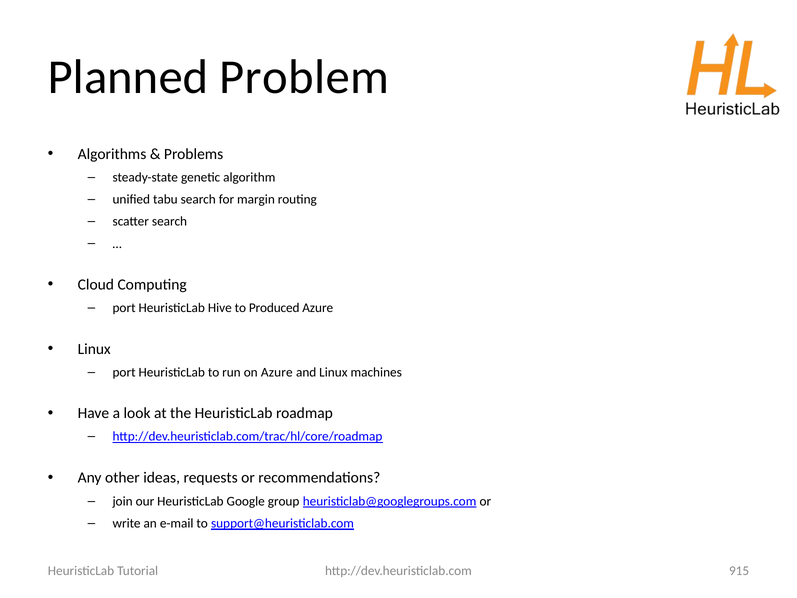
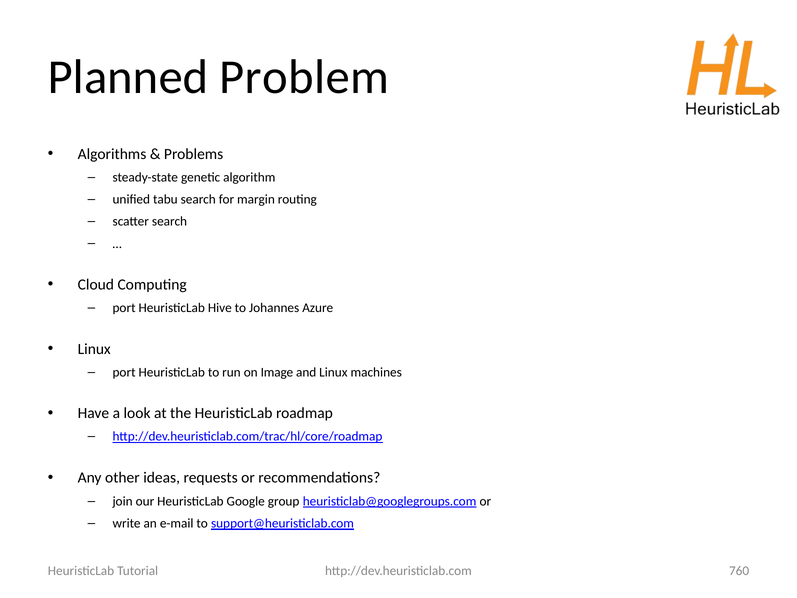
Produced: Produced -> Johannes
on Azure: Azure -> Image
915: 915 -> 760
